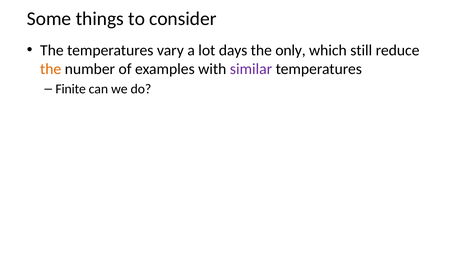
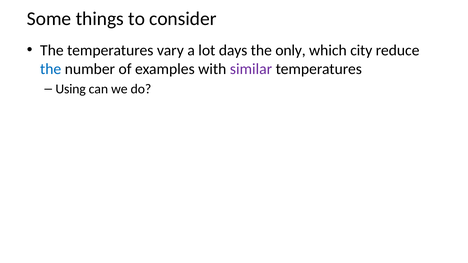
still: still -> city
the at (51, 69) colour: orange -> blue
Finite: Finite -> Using
